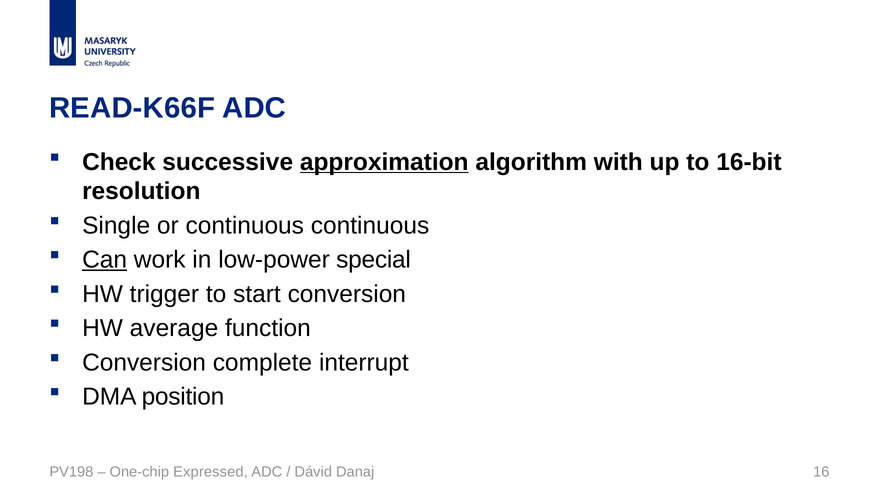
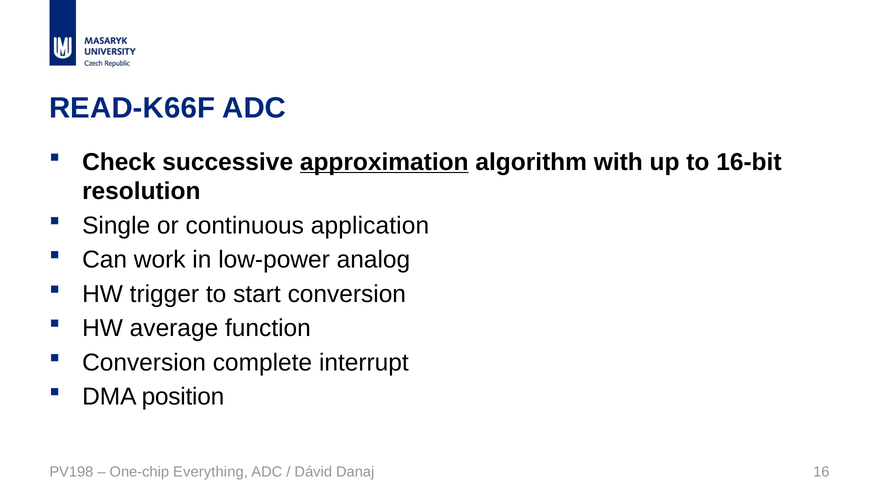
continuous continuous: continuous -> application
Can underline: present -> none
special: special -> analog
Expressed: Expressed -> Everything
